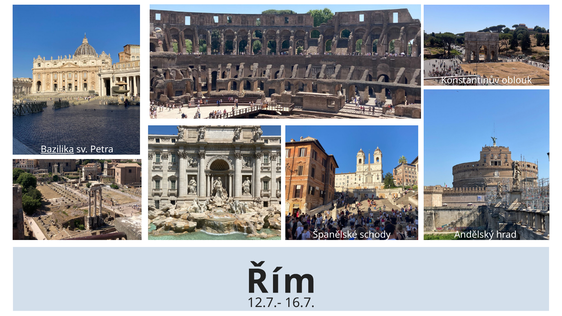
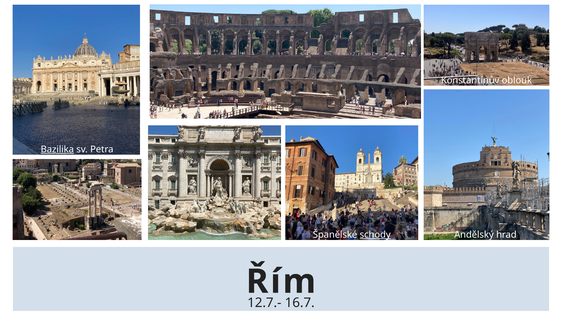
schody underline: none -> present
